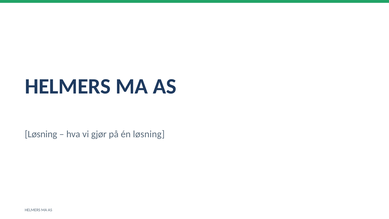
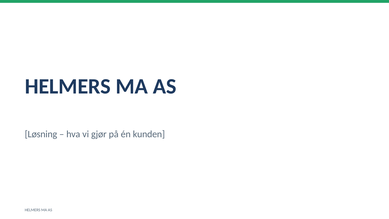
én løsning: løsning -> kunden
